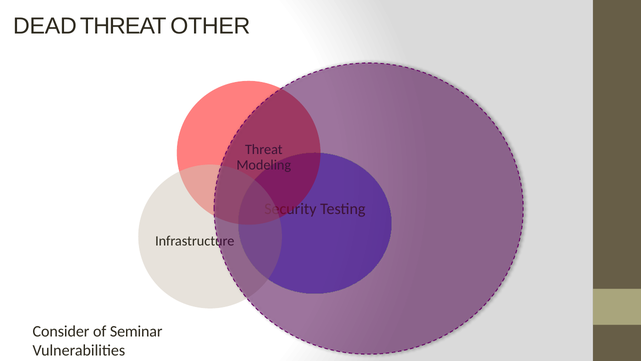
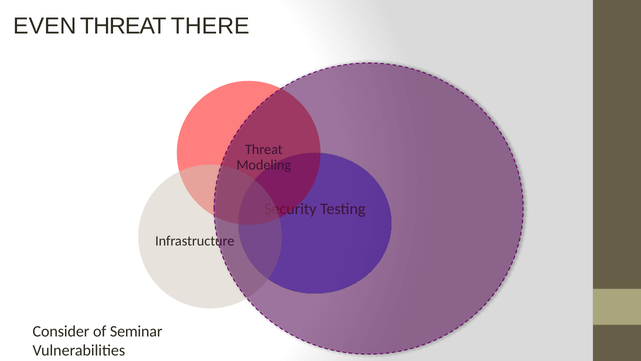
DEAD: DEAD -> EVEN
OTHER: OTHER -> THERE
